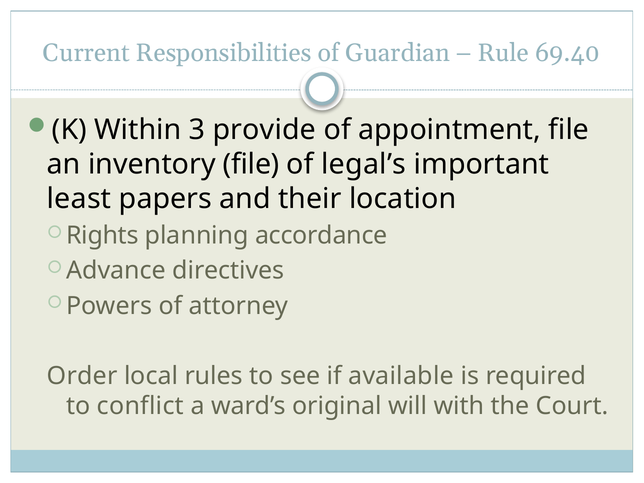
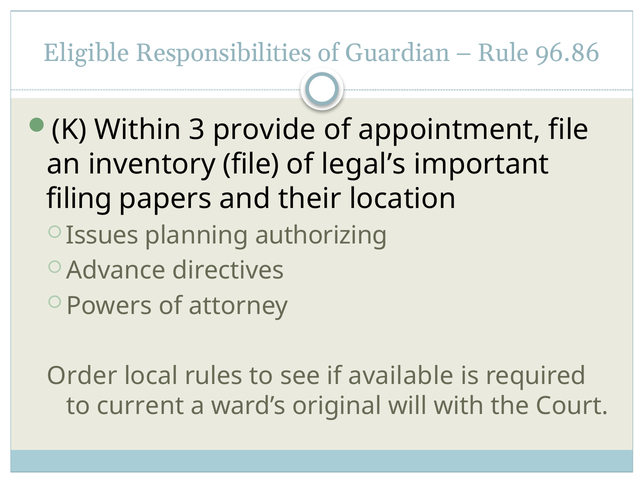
Current: Current -> Eligible
69.40: 69.40 -> 96.86
least: least -> filing
Rights: Rights -> Issues
accordance: accordance -> authorizing
conflict: conflict -> current
